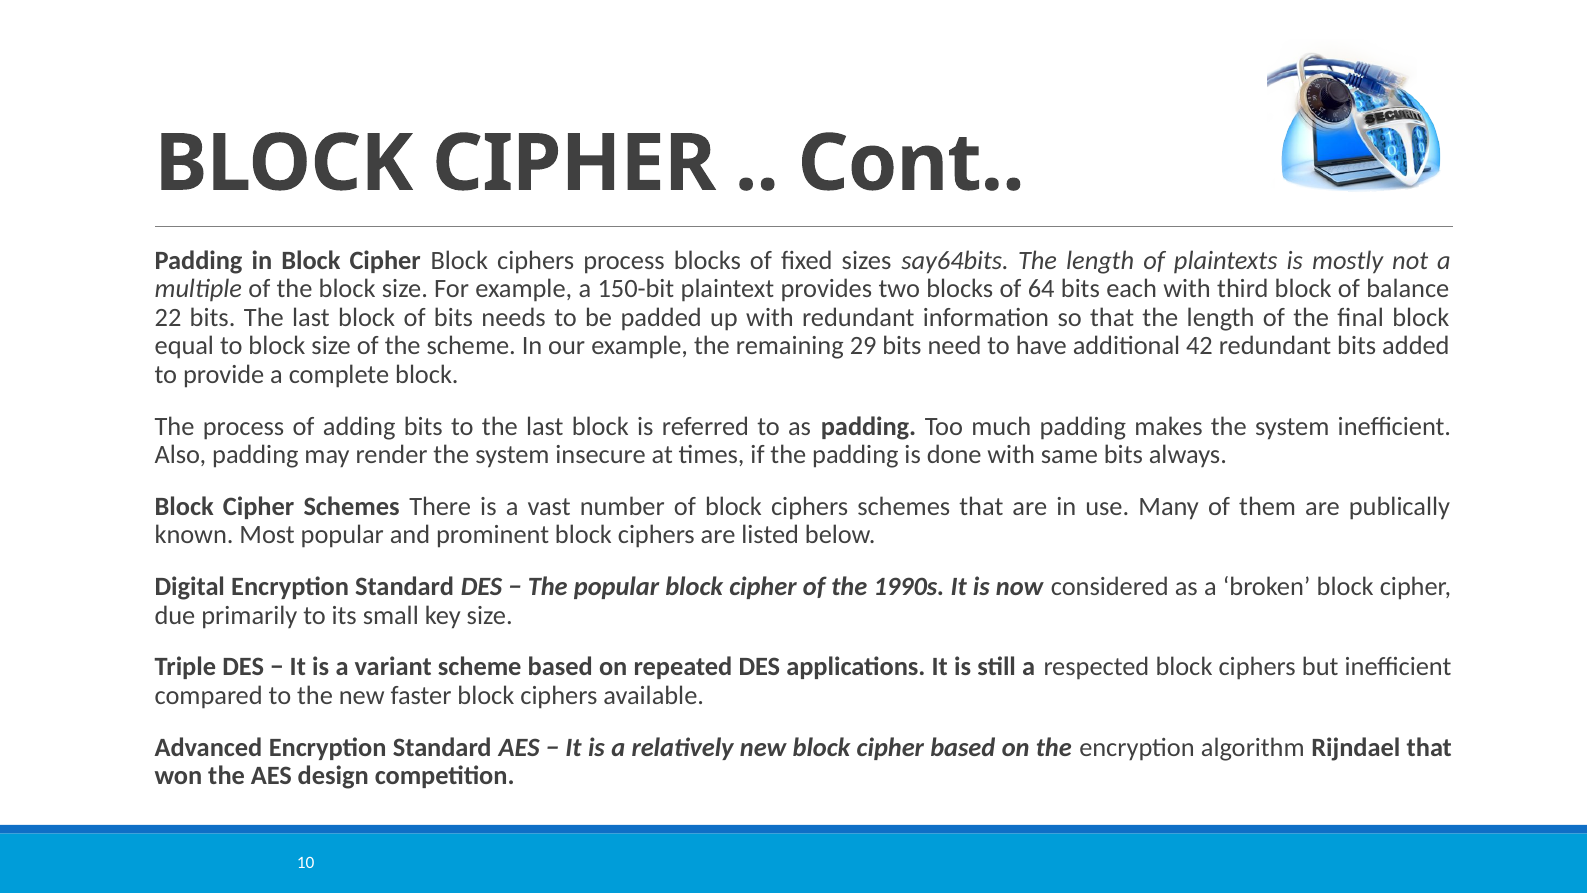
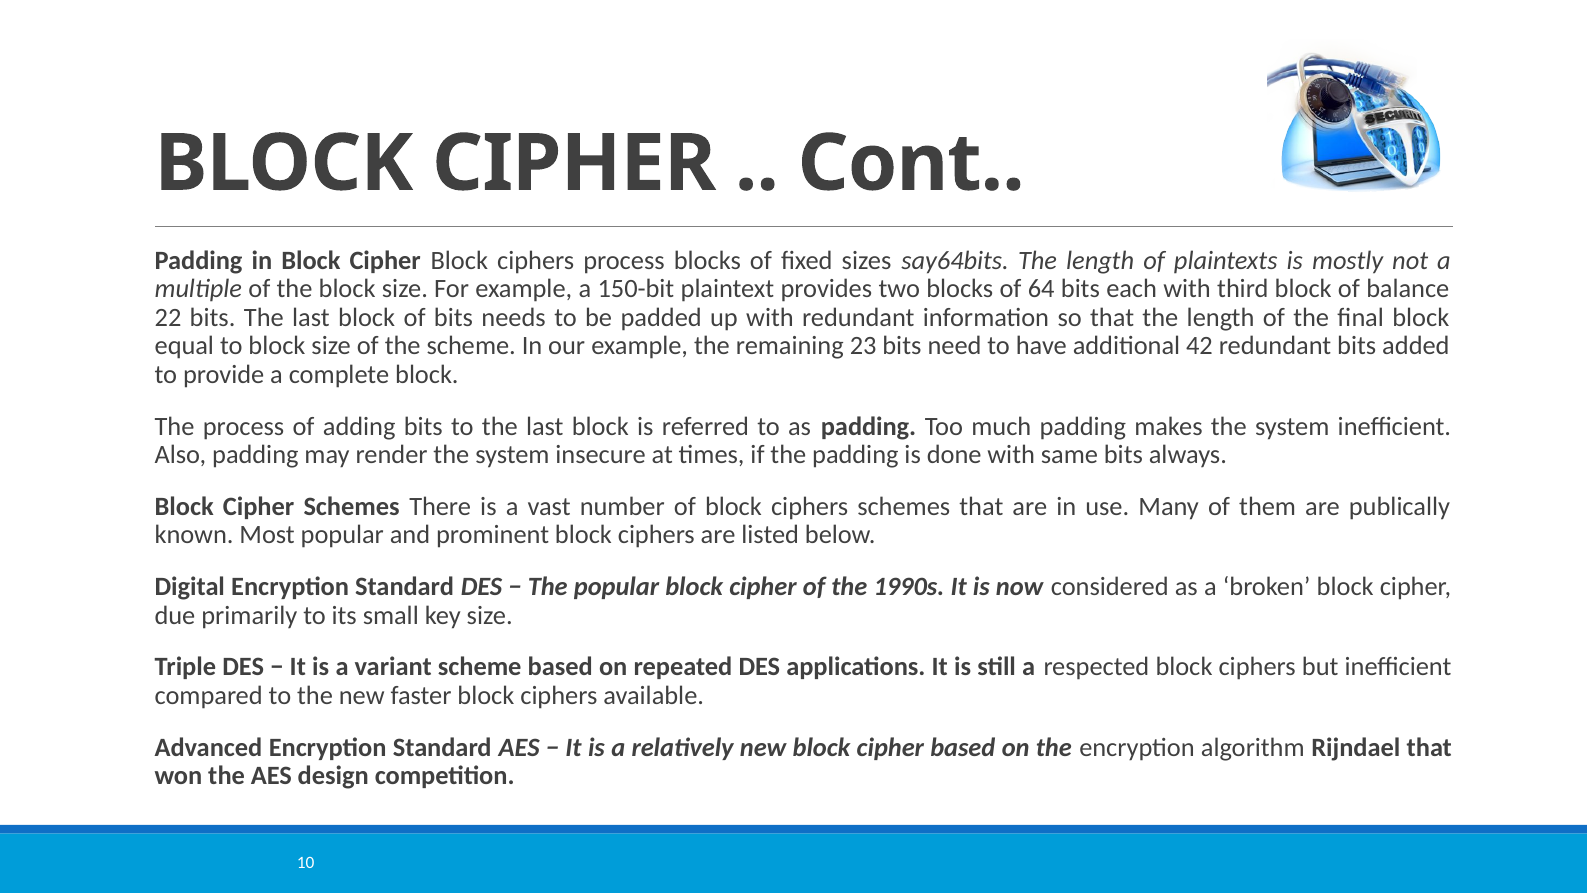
29: 29 -> 23
